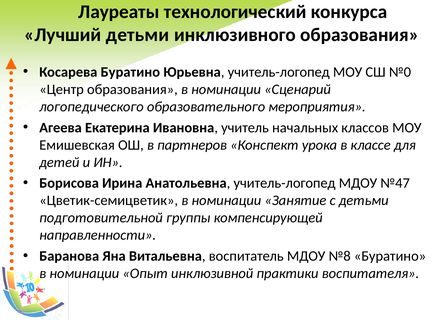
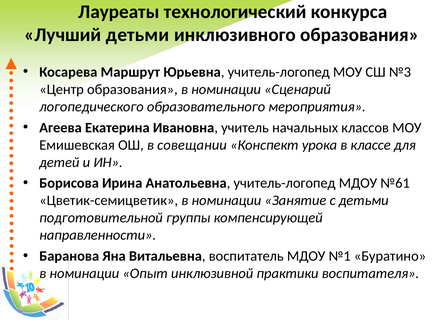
Косарева Буратино: Буратино -> Маршрут
№0: №0 -> №3
партнеров: партнеров -> совещании
№47: №47 -> №61
№8: №8 -> №1
